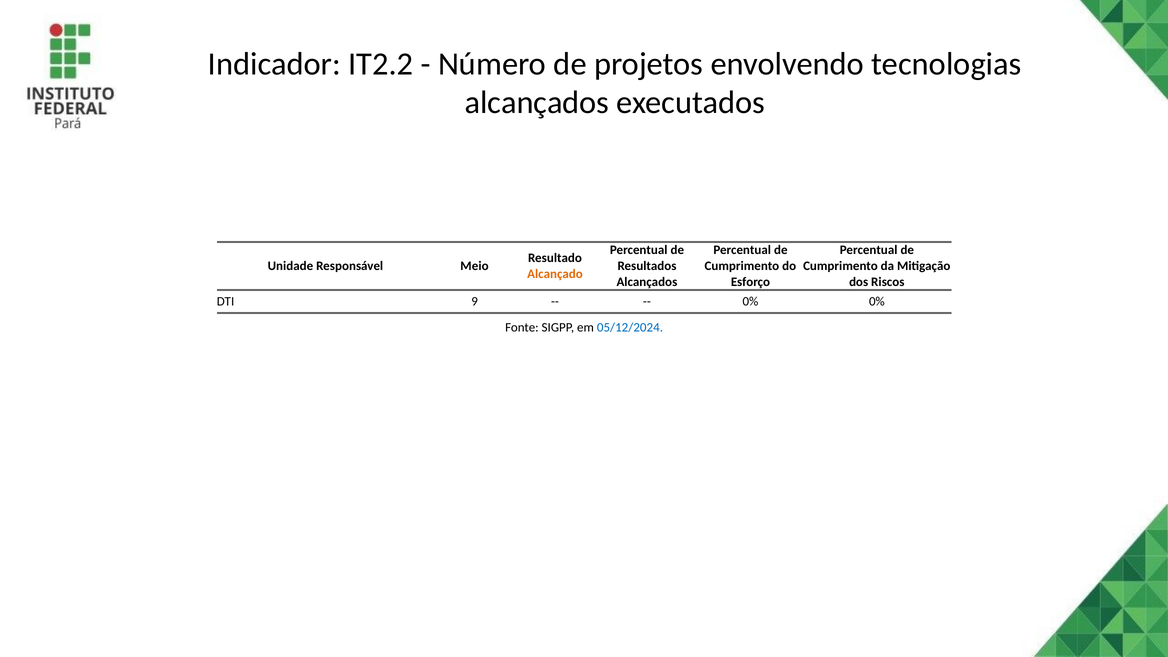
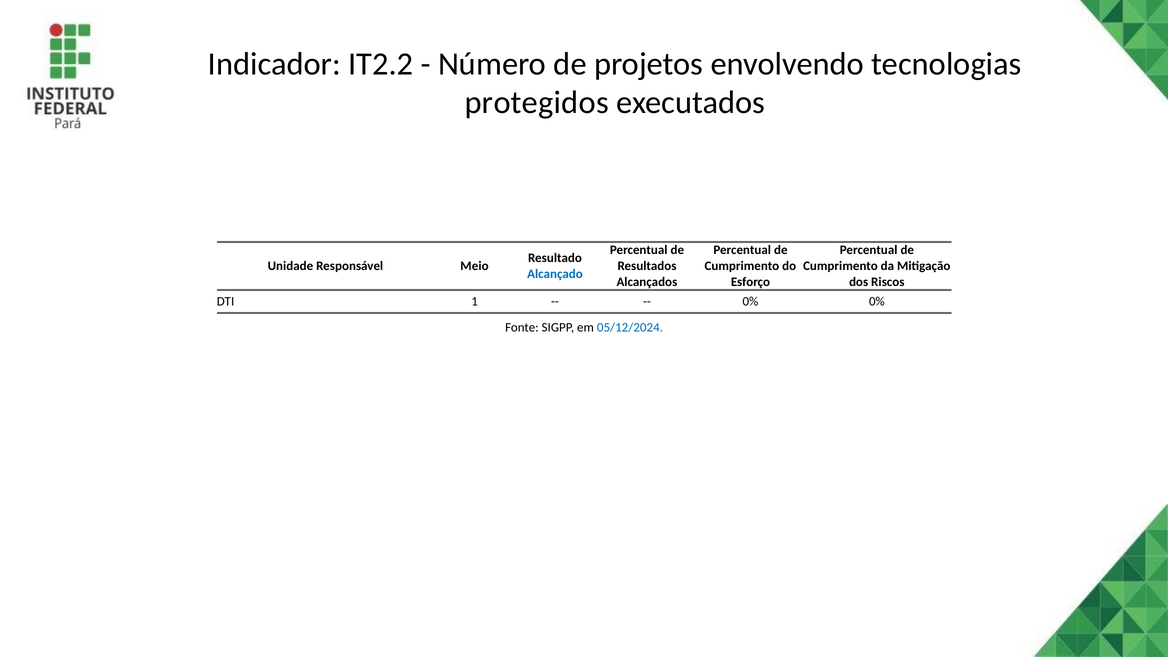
alcançados at (537, 103): alcançados -> protegidos
Alcançado colour: orange -> blue
9: 9 -> 1
